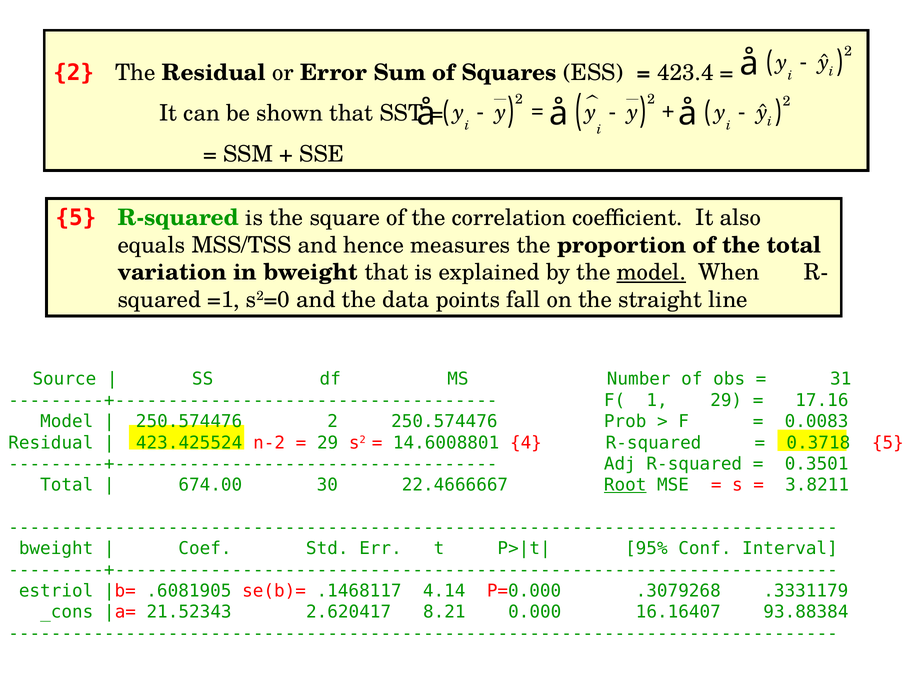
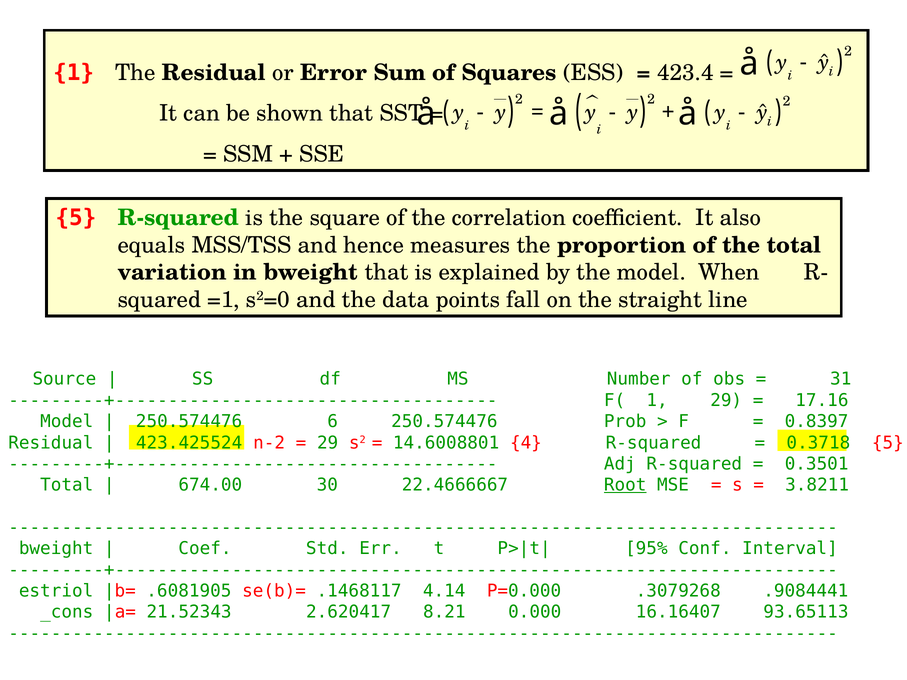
2 at (74, 73): 2 -> 1
model at (651, 273) underline: present -> none
250.574476 2: 2 -> 6
0.0083: 0.0083 -> 0.8397
.3331179: .3331179 -> .9084441
93.88384: 93.88384 -> 93.65113
